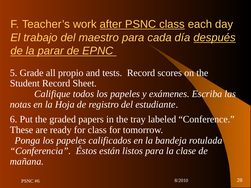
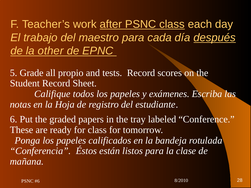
parar: parar -> other
